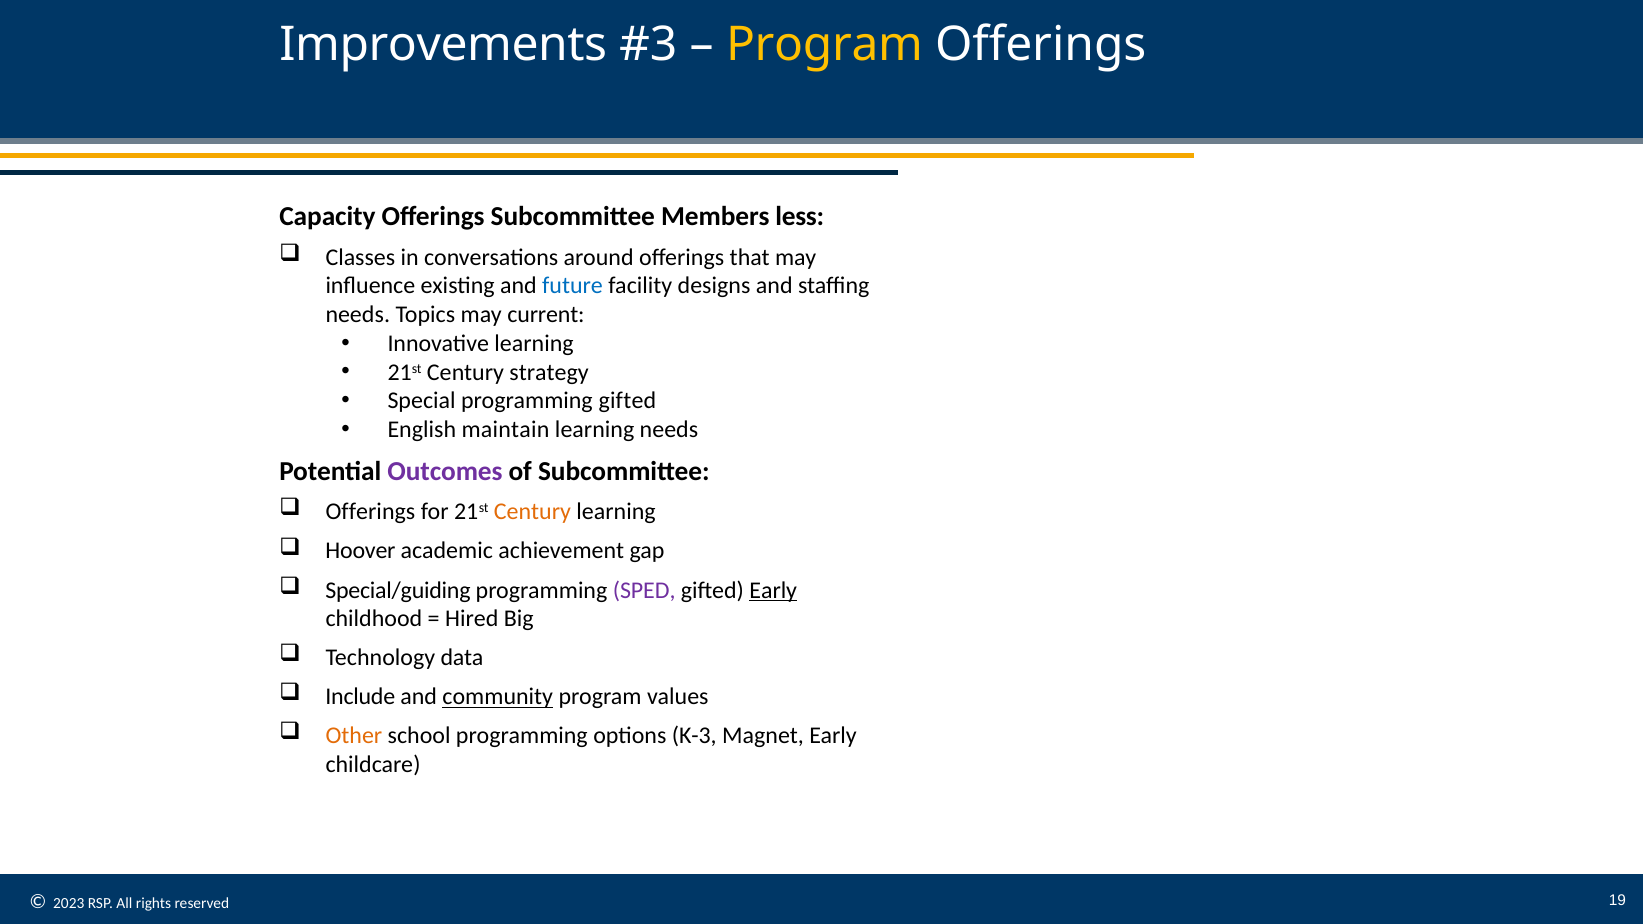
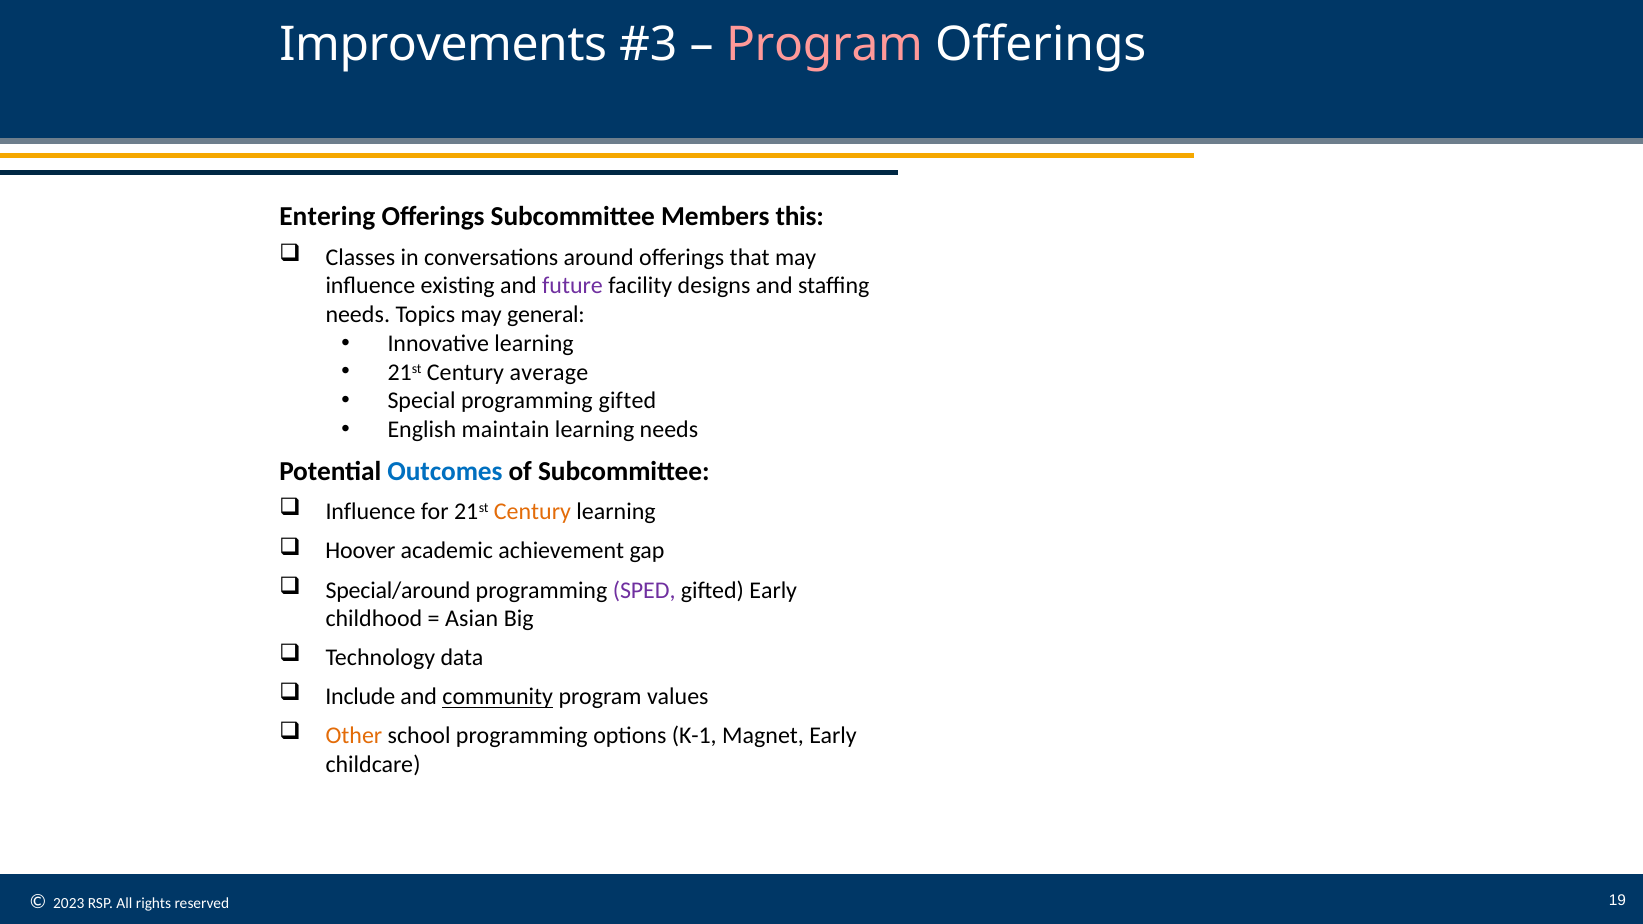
Program at (824, 44) colour: yellow -> pink
Capacity: Capacity -> Entering
less: less -> this
future colour: blue -> purple
current: current -> general
strategy: strategy -> average
Outcomes colour: purple -> blue
Offerings at (370, 512): Offerings -> Influence
Special/guiding: Special/guiding -> Special/around
Early at (773, 590) underline: present -> none
Hired: Hired -> Asian
K-3: K-3 -> K-1
